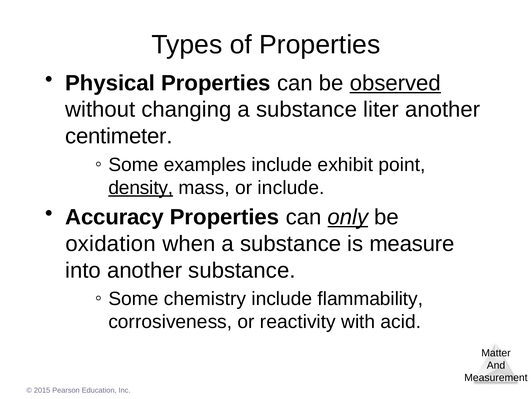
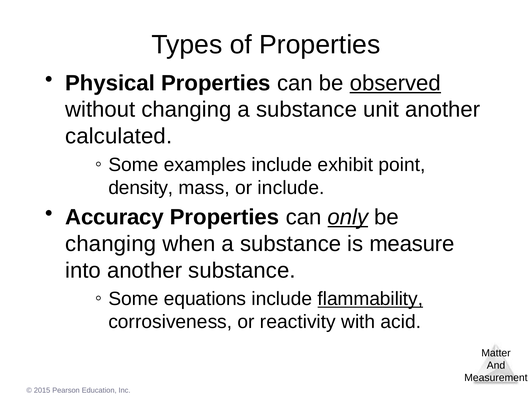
liter: liter -> unit
centimeter: centimeter -> calculated
density underline: present -> none
oxidation at (111, 244): oxidation -> changing
chemistry: chemistry -> equations
flammability underline: none -> present
